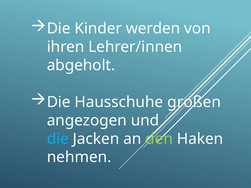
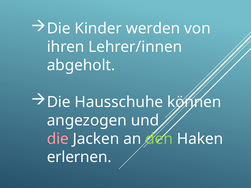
großen: großen -> können
die at (58, 139) colour: light blue -> pink
nehmen: nehmen -> erlernen
